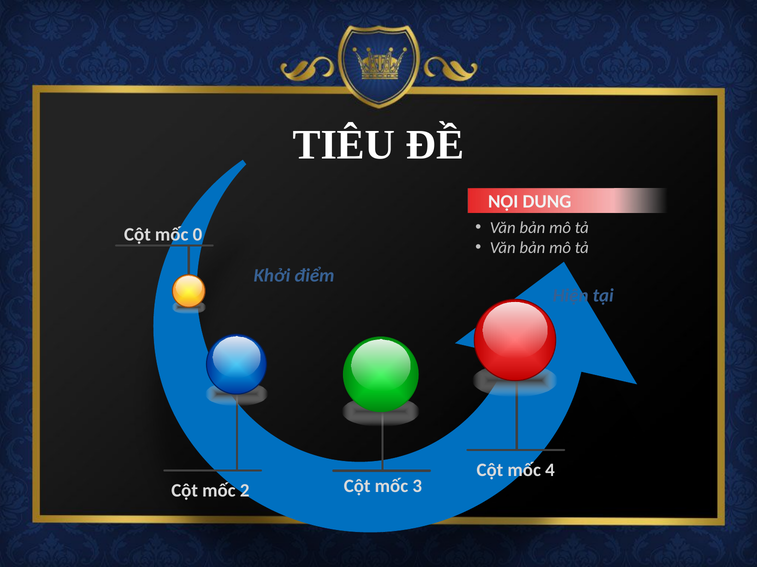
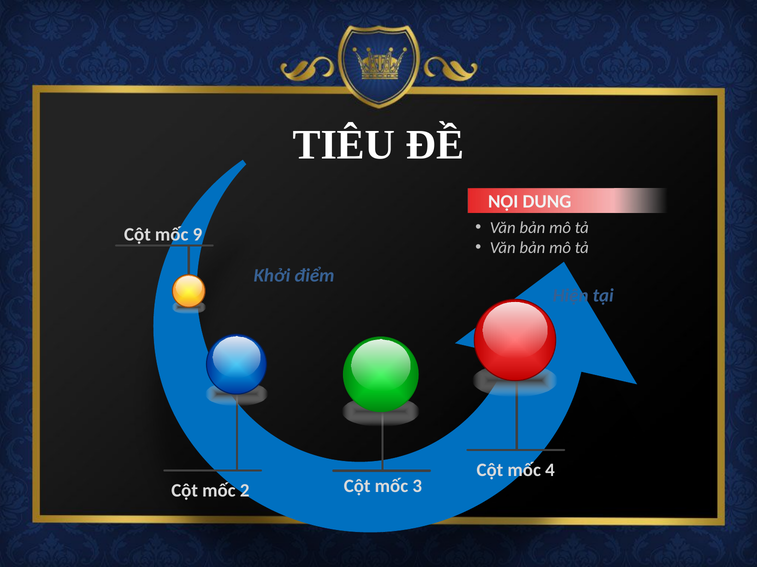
0: 0 -> 9
